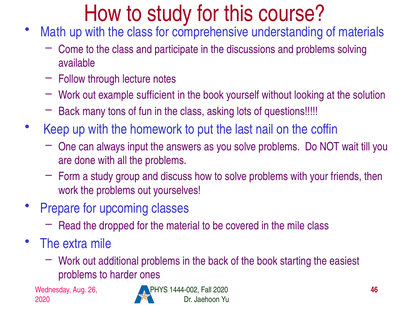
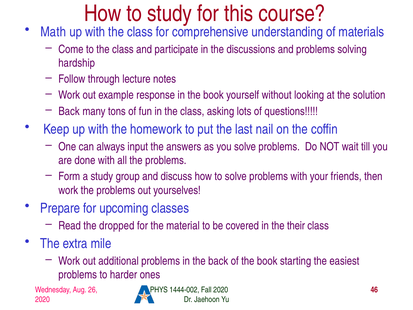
available: available -> hardship
sufficient: sufficient -> response
the mile: mile -> their
